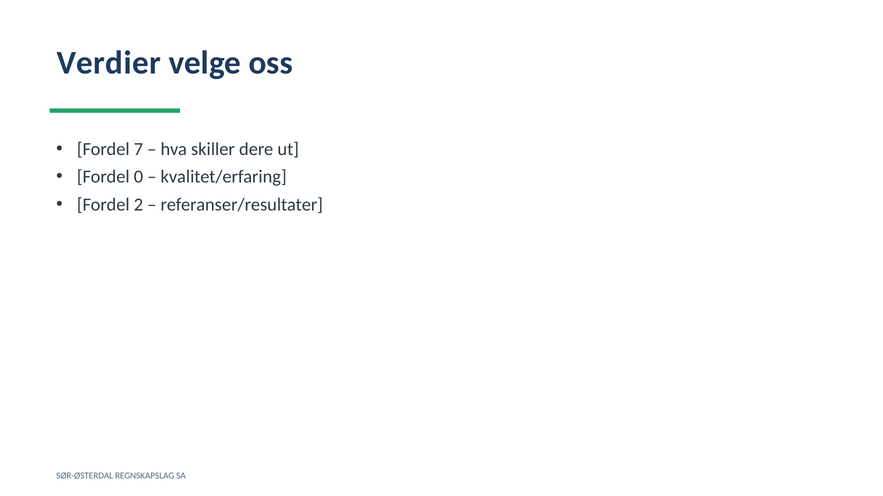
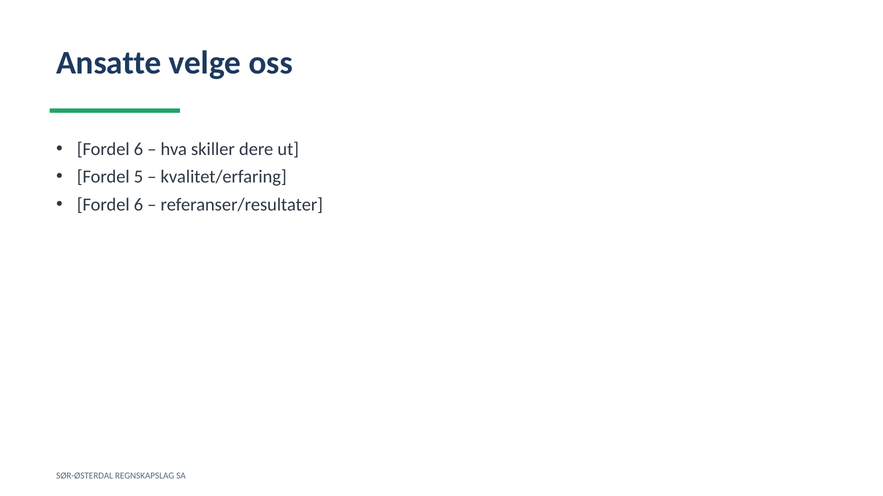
Verdier: Verdier -> Ansatte
7 at (138, 150): 7 -> 6
0: 0 -> 5
2 at (138, 205): 2 -> 6
